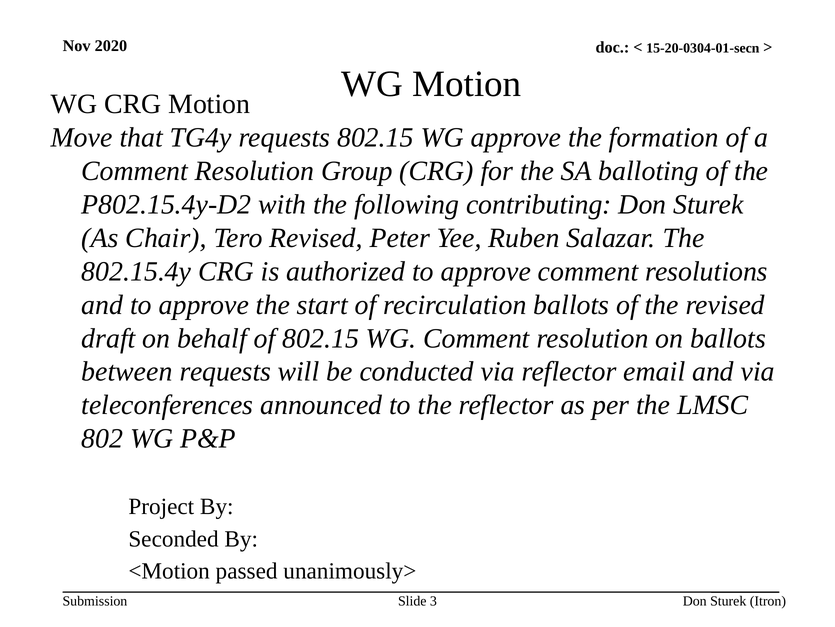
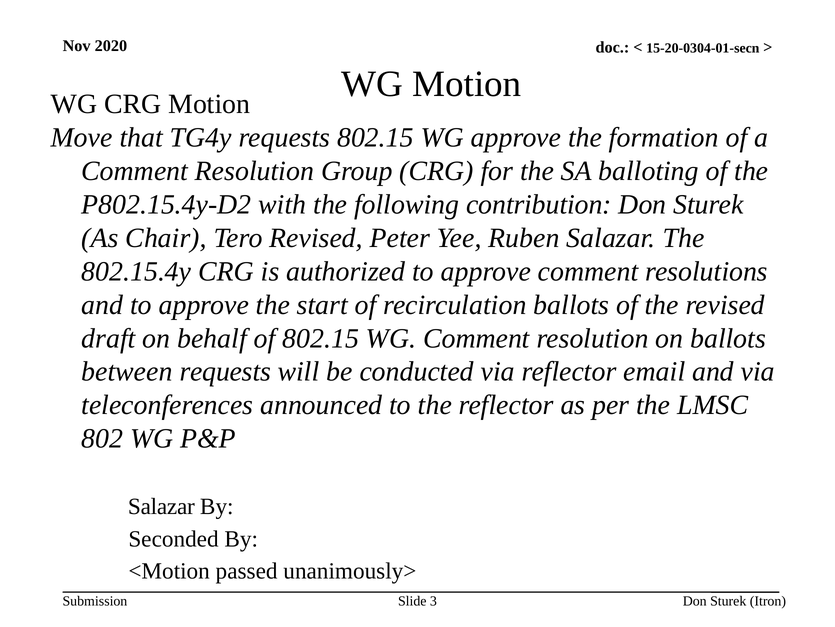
contributing: contributing -> contribution
Project at (161, 506): Project -> Salazar
